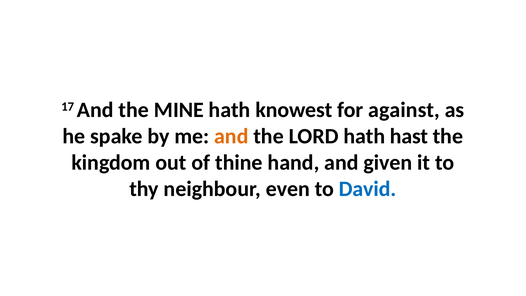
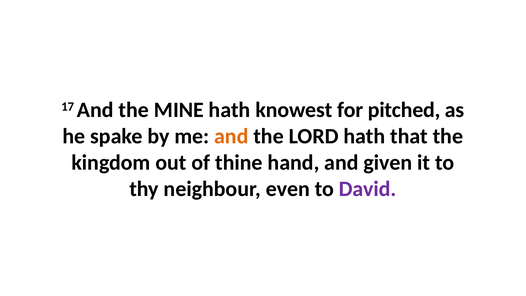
against: against -> pitched
hast: hast -> that
David colour: blue -> purple
